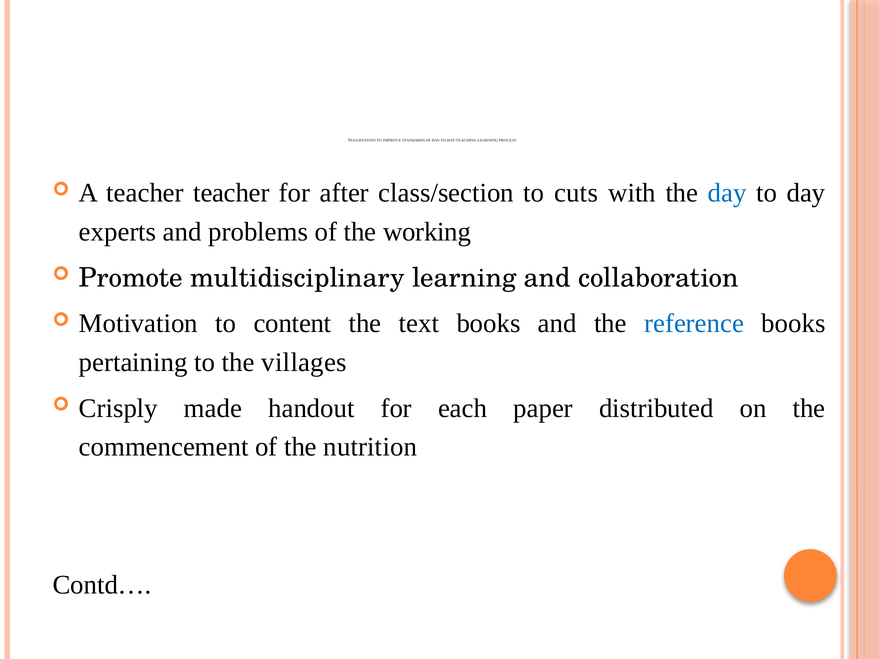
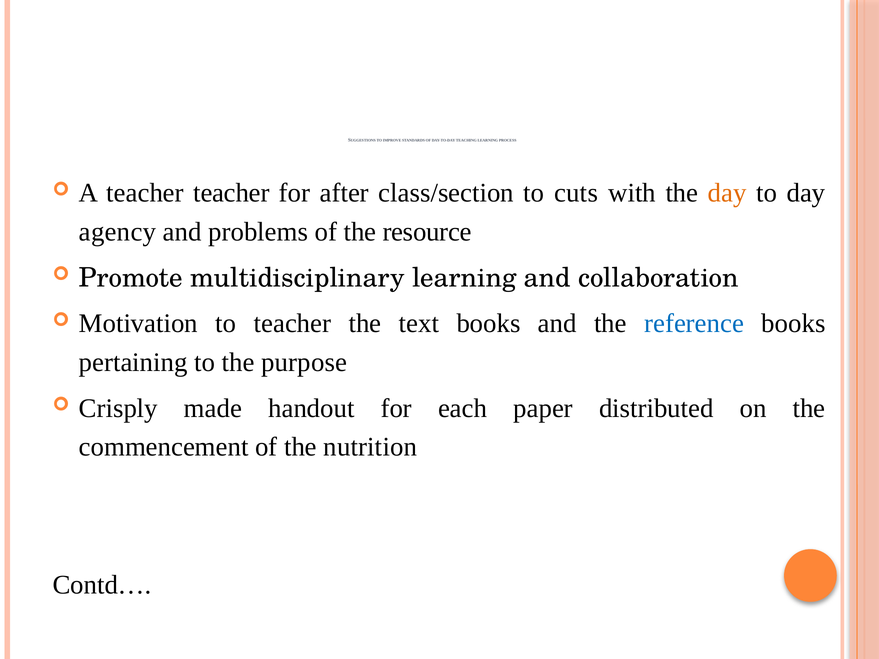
day at (727, 193) colour: blue -> orange
experts: experts -> agency
working: working -> resource
to content: content -> teacher
villages: villages -> purpose
